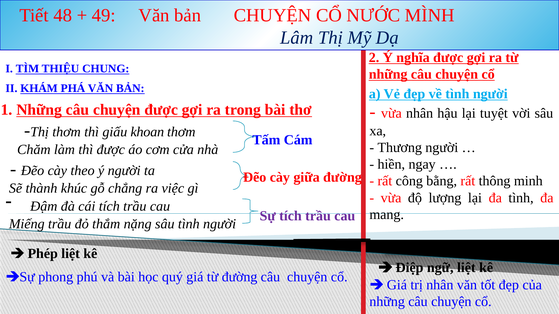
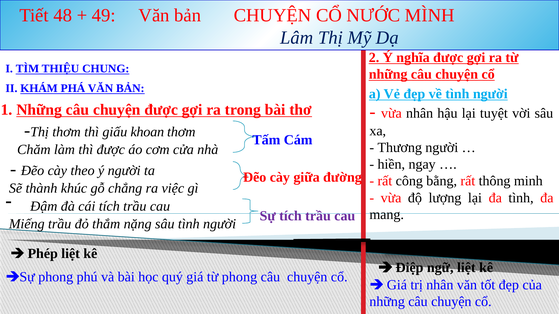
từ đường: đường -> phong
